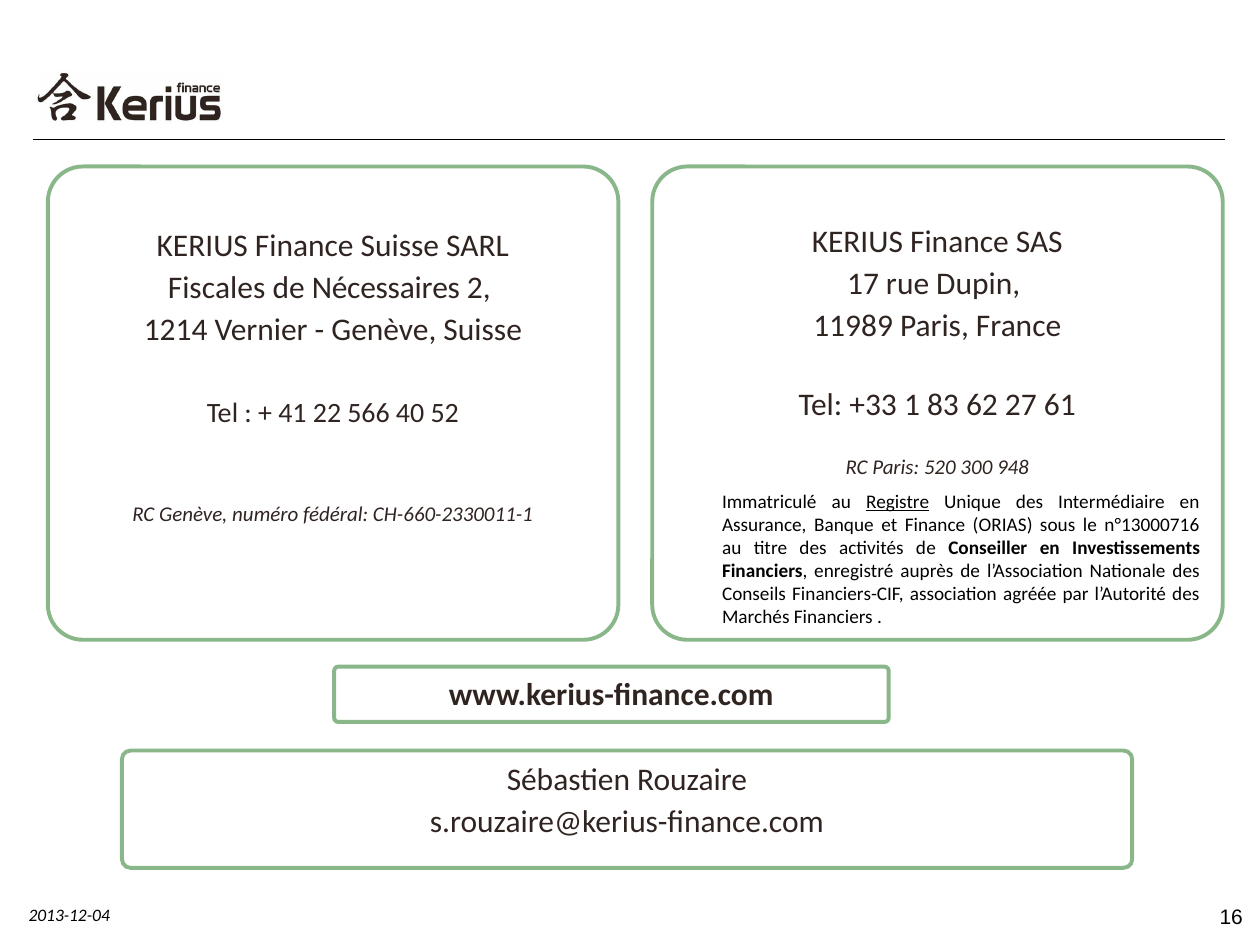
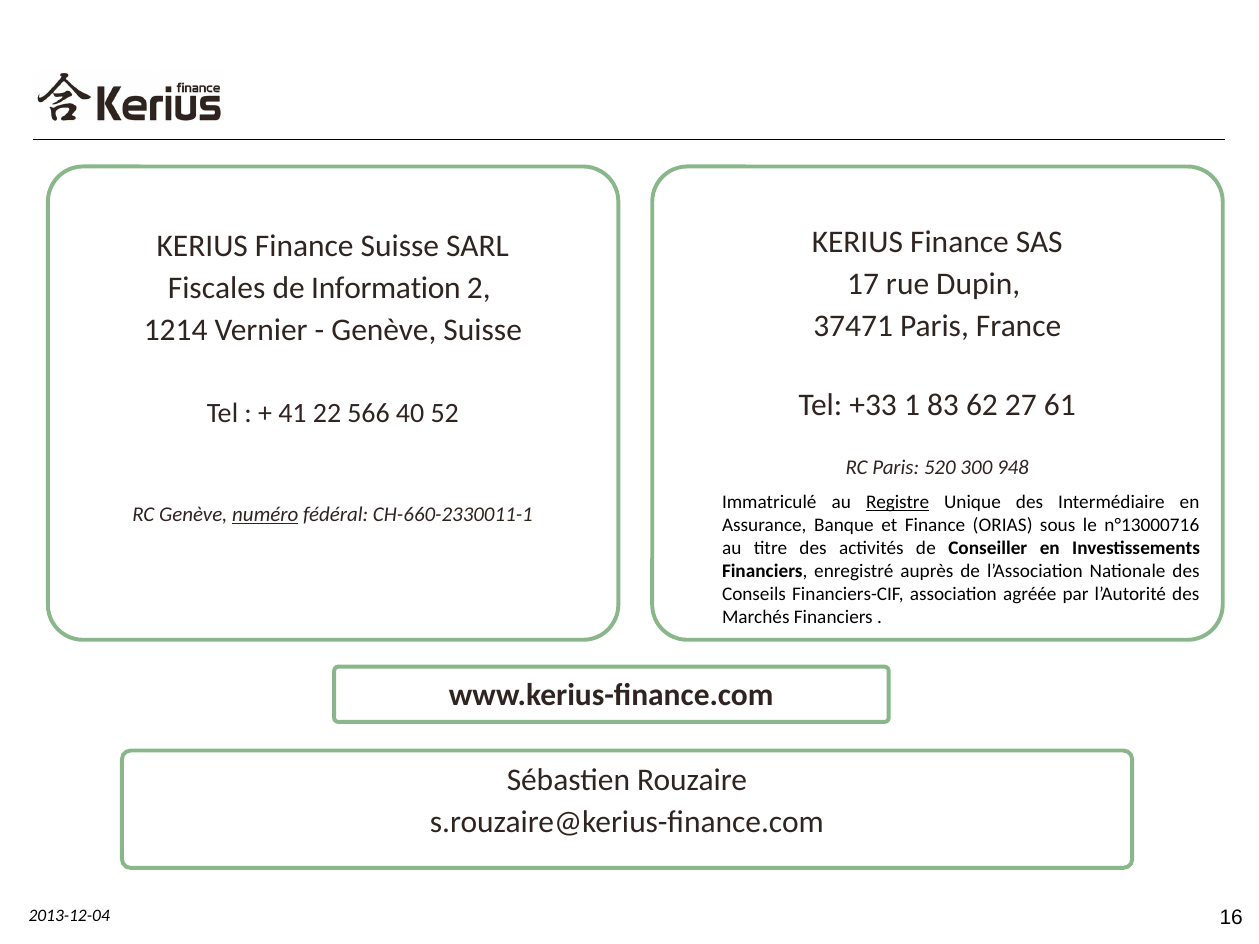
Nécessaires: Nécessaires -> Information
11989: 11989 -> 37471
numéro underline: none -> present
